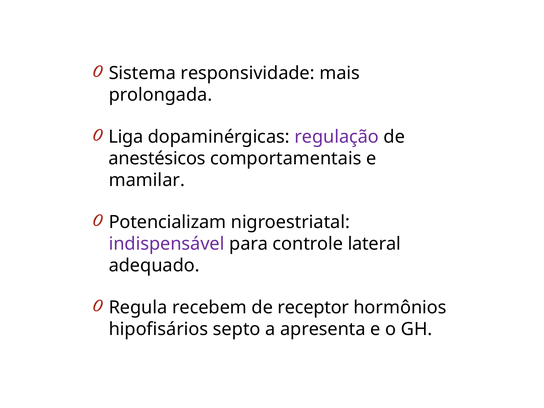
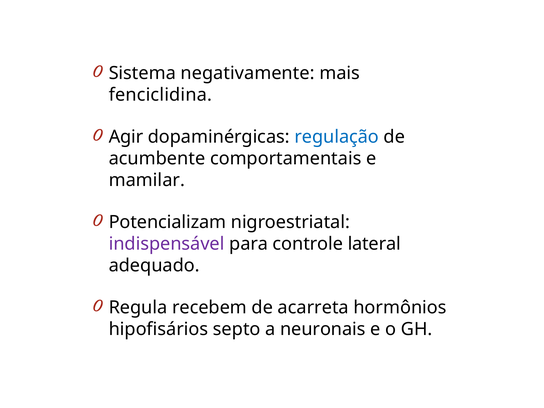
responsividade: responsividade -> negativamente
prolongada: prolongada -> fenciclidina
Liga: Liga -> Agir
regulação colour: purple -> blue
anestésicos: anestésicos -> acumbente
receptor: receptor -> acarreta
apresenta: apresenta -> neuronais
